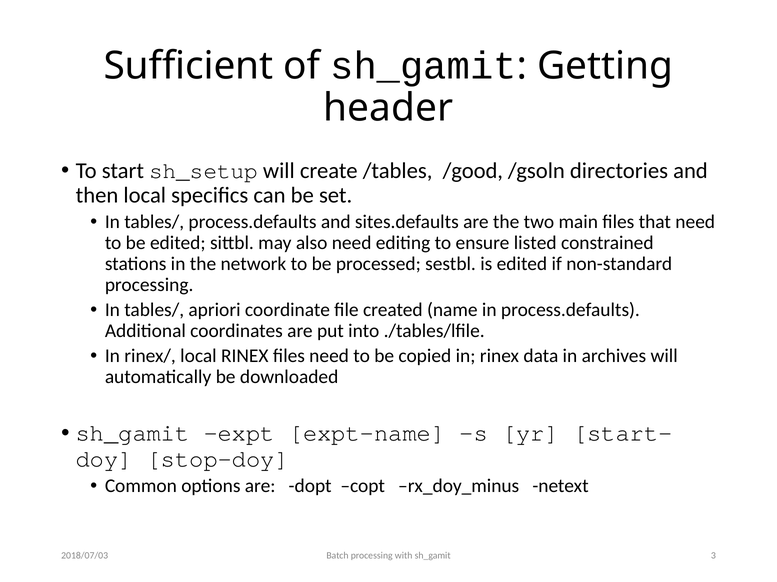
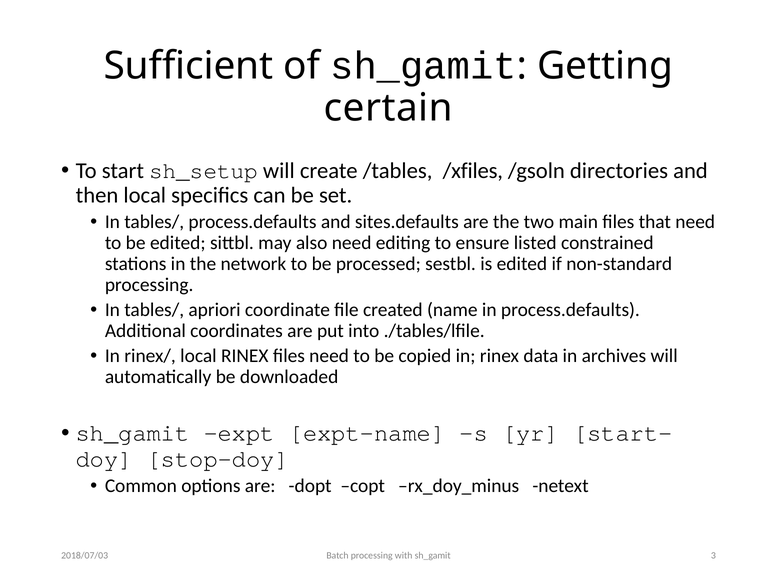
header: header -> certain
/good: /good -> /xfiles
